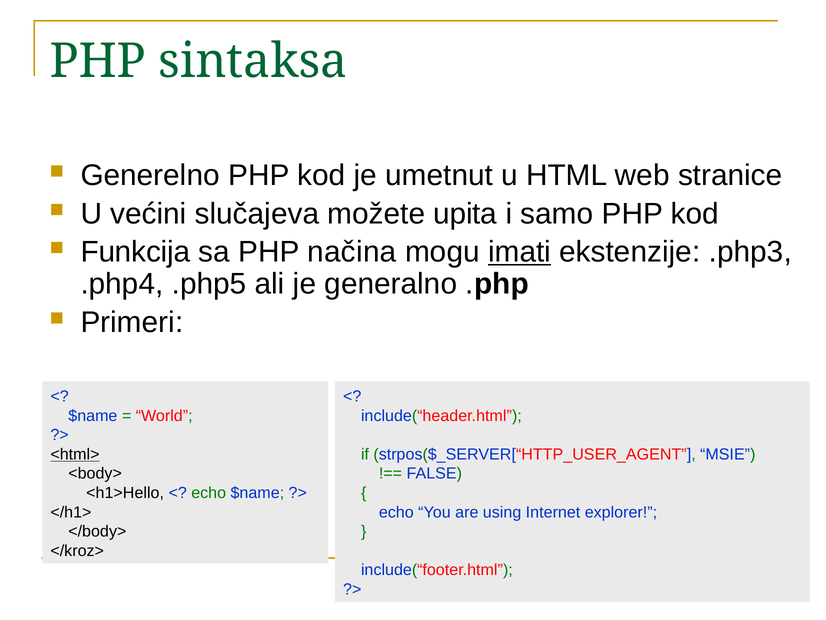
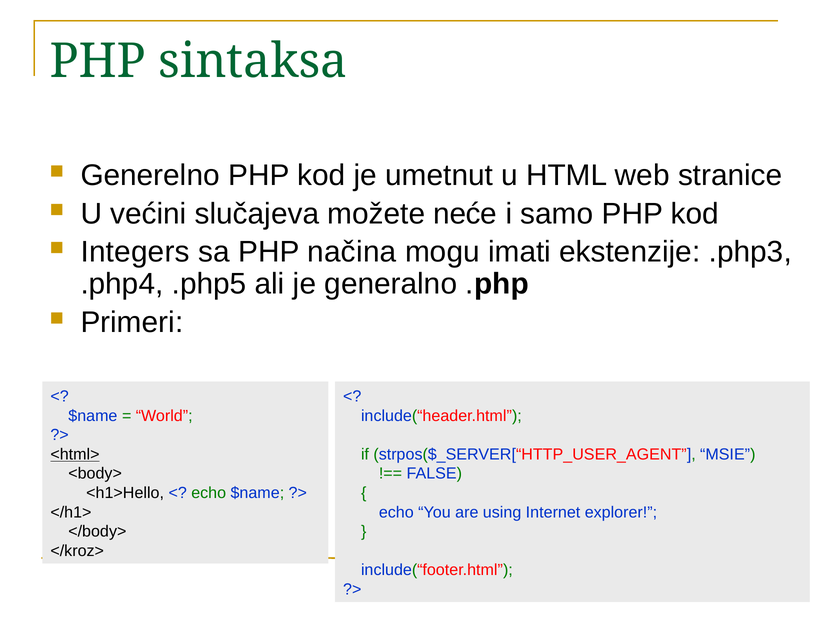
upita: upita -> neće
Funkcija: Funkcija -> Integers
imati underline: present -> none
